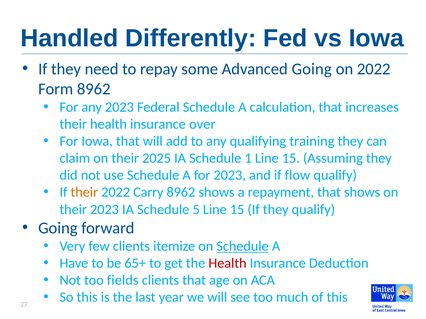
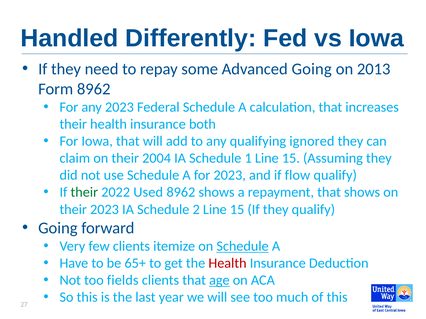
on 2022: 2022 -> 2013
over: over -> both
training: training -> ignored
2025: 2025 -> 2004
their at (84, 193) colour: orange -> green
Carry: Carry -> Used
5: 5 -> 2
age underline: none -> present
